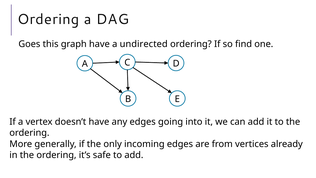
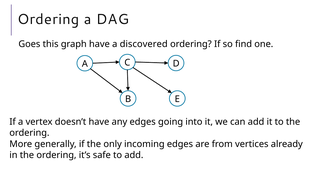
undirected: undirected -> discovered
